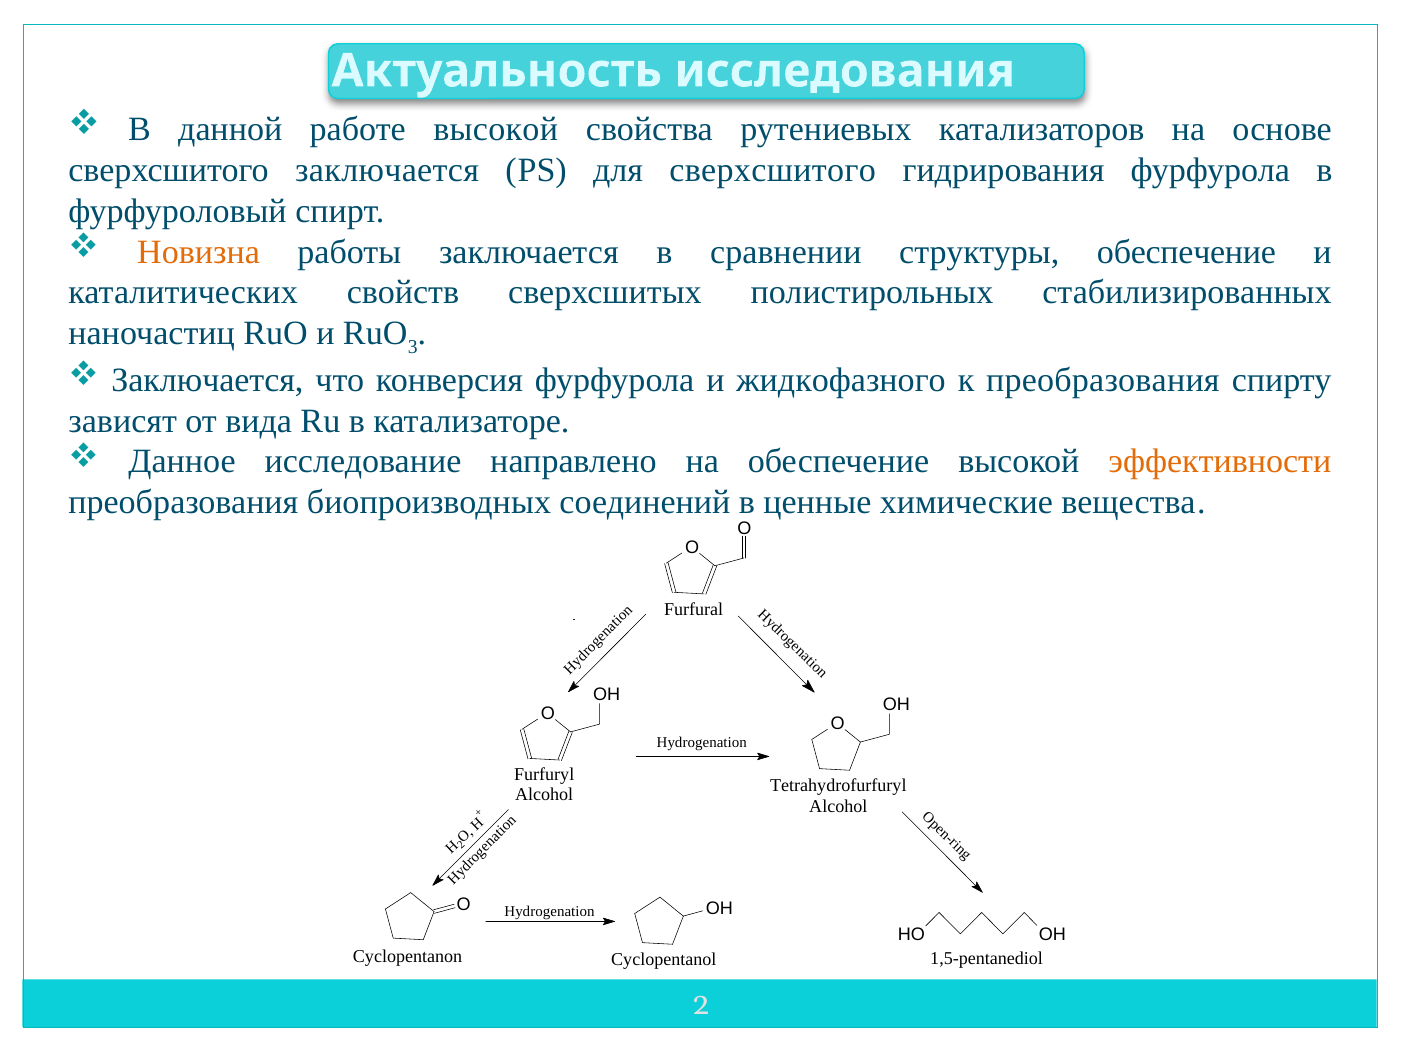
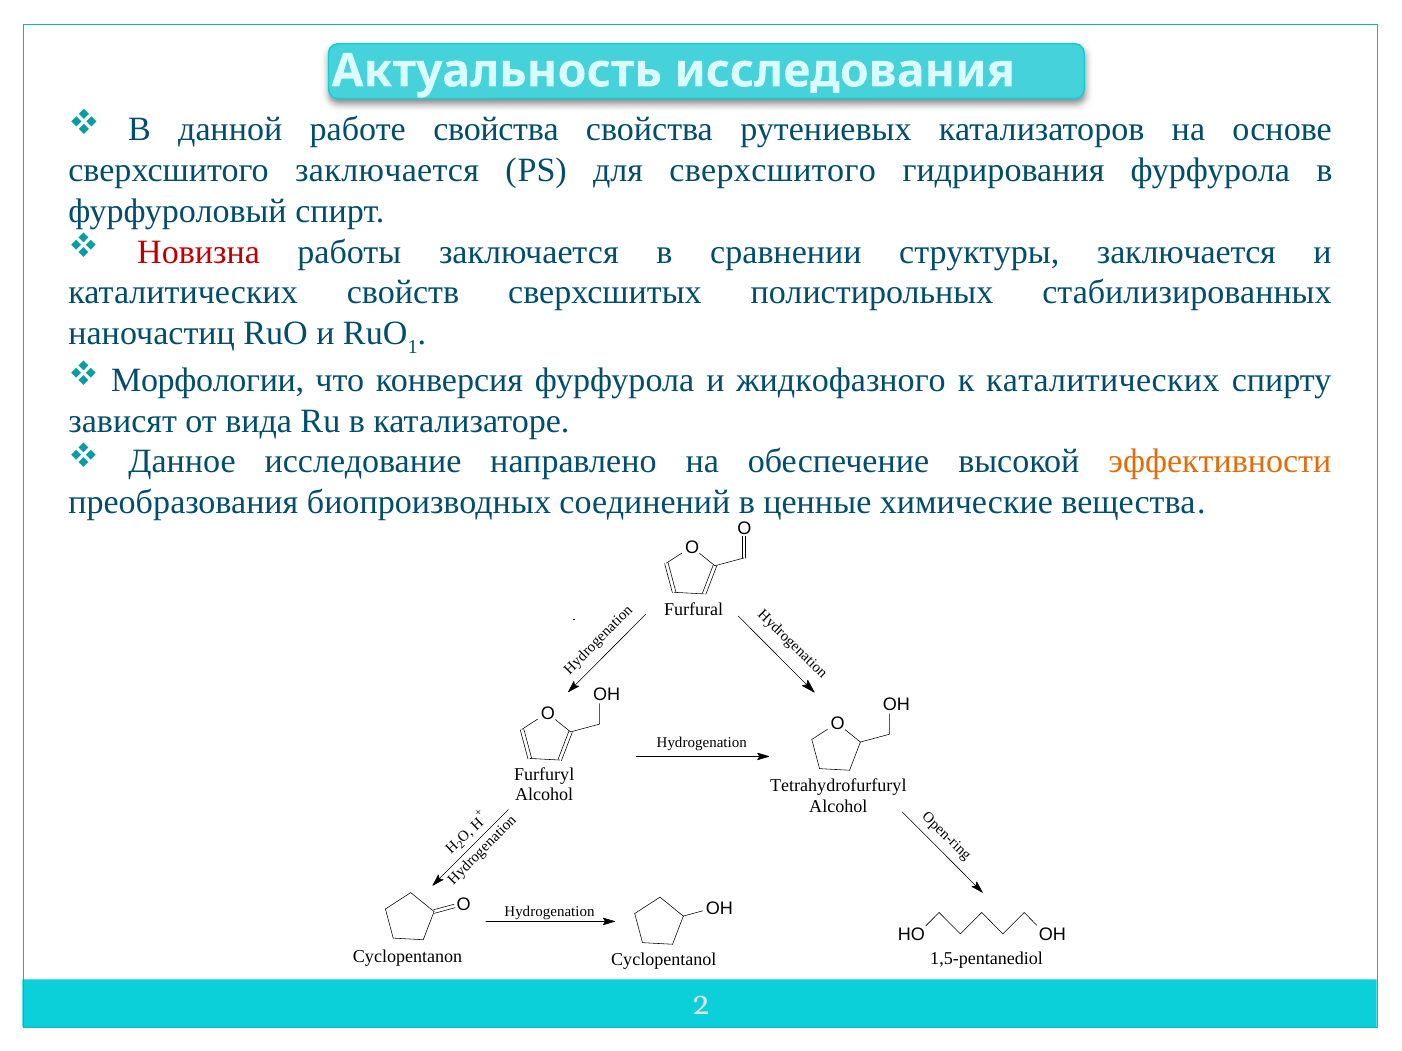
работе высокой: высокой -> свойства
Новизна colour: orange -> red
структуры обеспечение: обеспечение -> заключается
3: 3 -> 1
Заключается at (207, 380): Заключается -> Морфологии
к преобразования: преобразования -> каталитических
